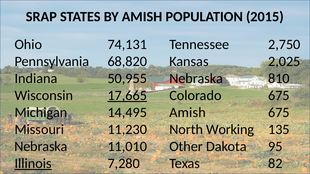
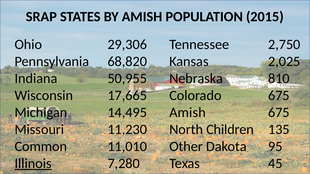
74,131: 74,131 -> 29,306
17,665 underline: present -> none
Working: Working -> Children
Nebraska at (41, 147): Nebraska -> Common
82: 82 -> 45
